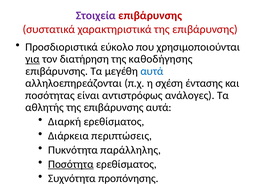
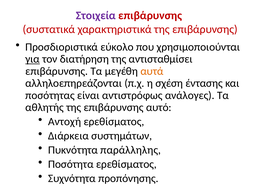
καθοδήγησης: καθοδήγησης -> αντισταθμίσει
αυτά at (152, 71) colour: blue -> orange
επιβάρυνσης αυτά: αυτά -> αυτό
Διαρκή: Διαρκή -> Αντοχή
περιπτώσεις: περιπτώσεις -> συστημάτων
Ποσότητα underline: present -> none
